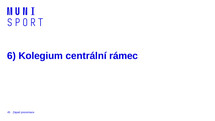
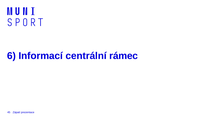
Kolegium: Kolegium -> Informací
